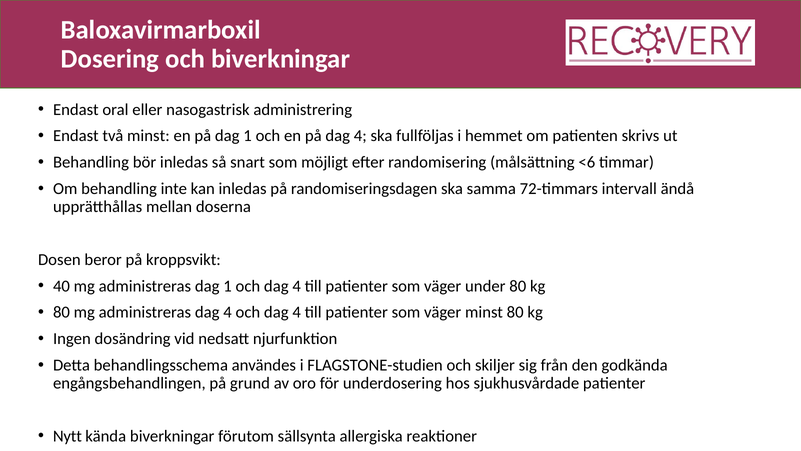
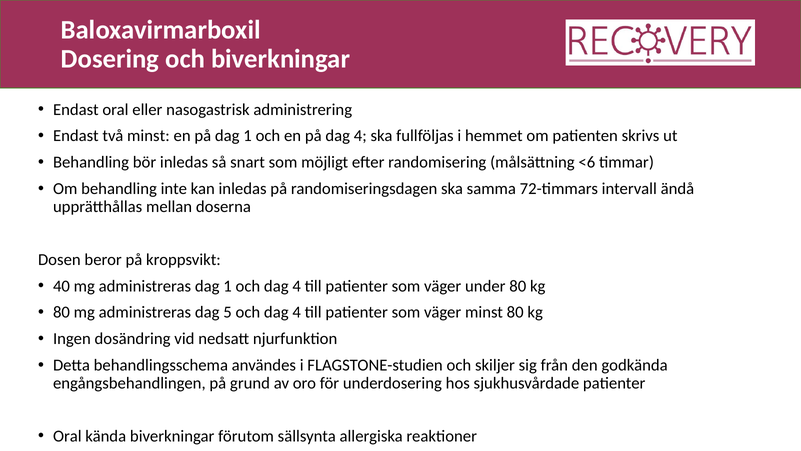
administreras dag 4: 4 -> 5
Nytt at (67, 436): Nytt -> Oral
